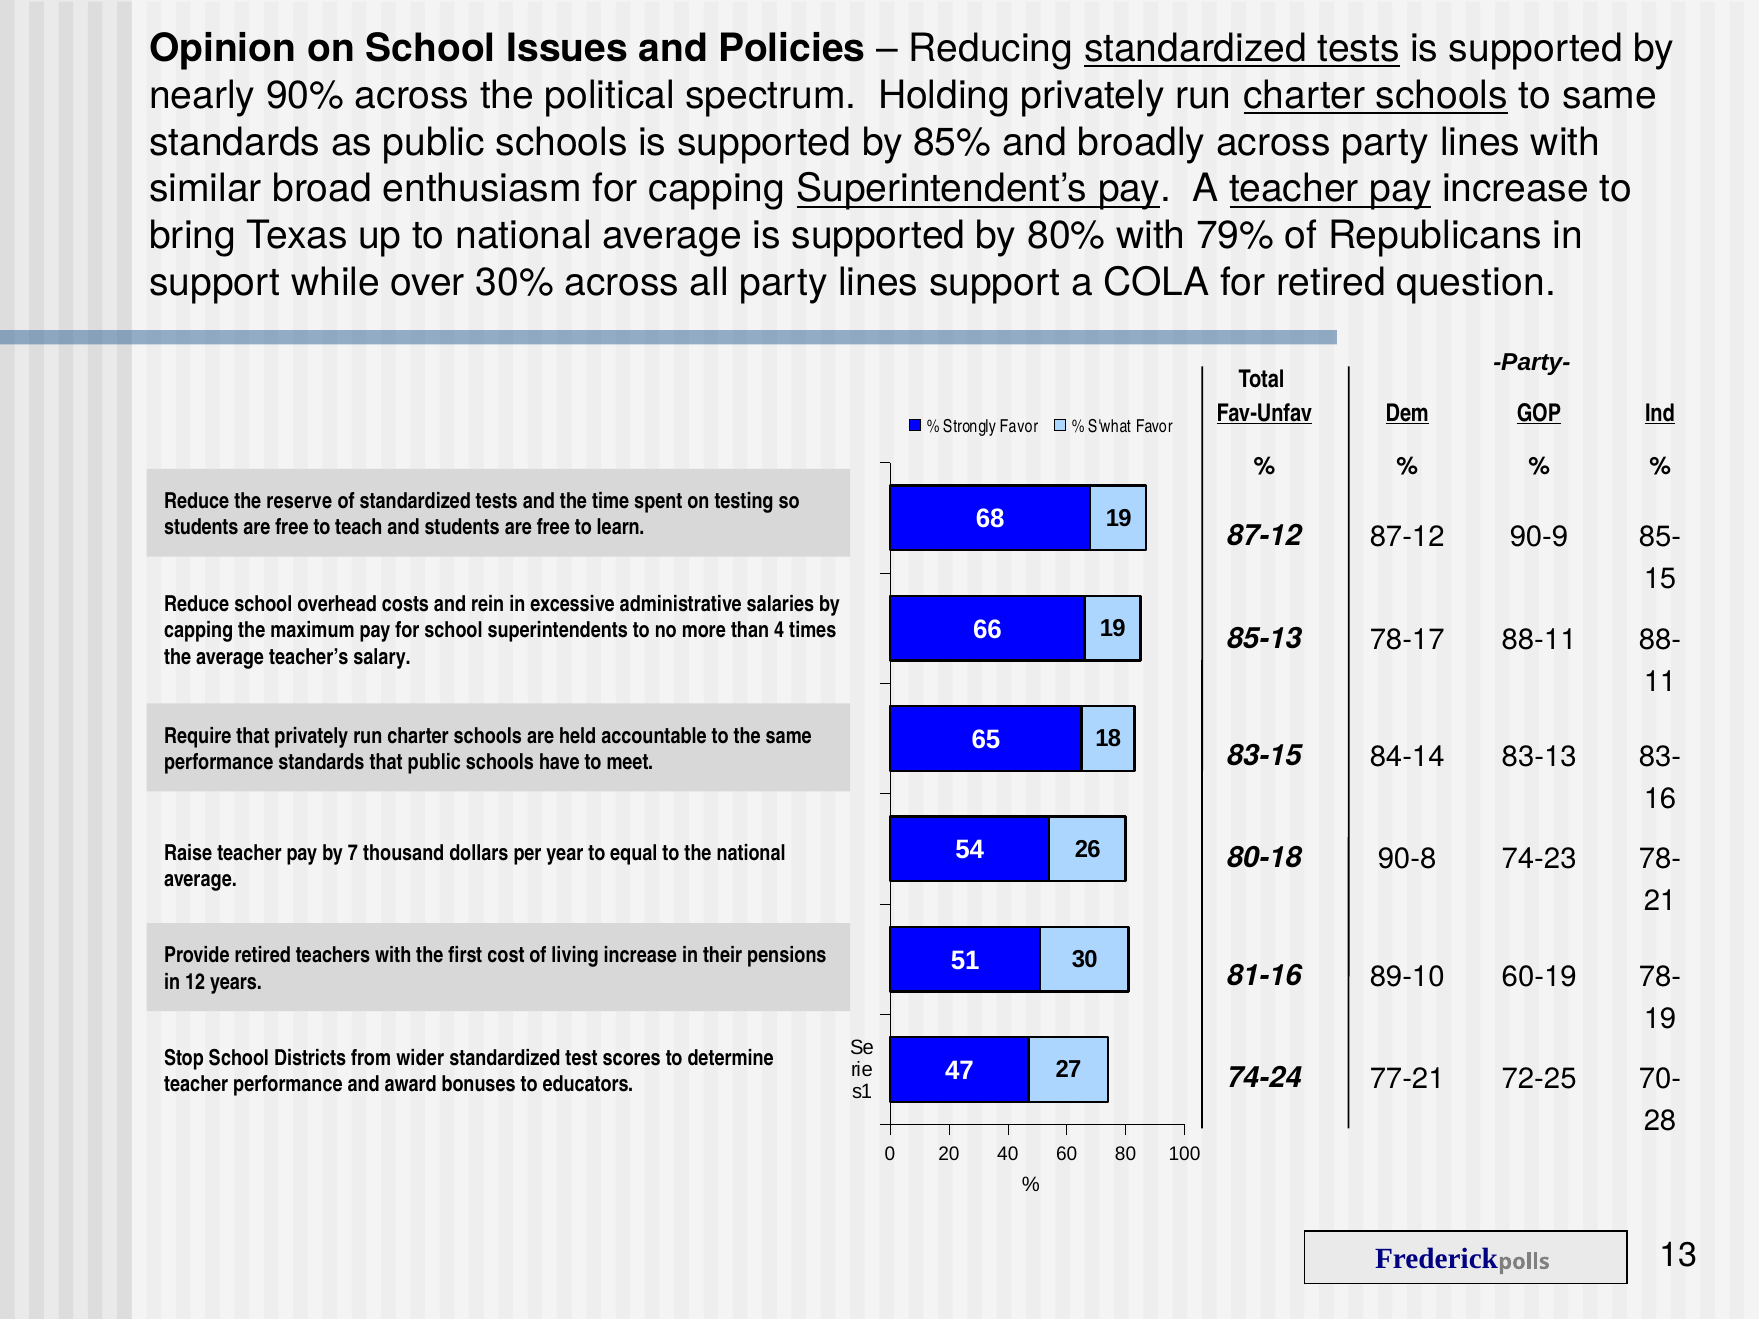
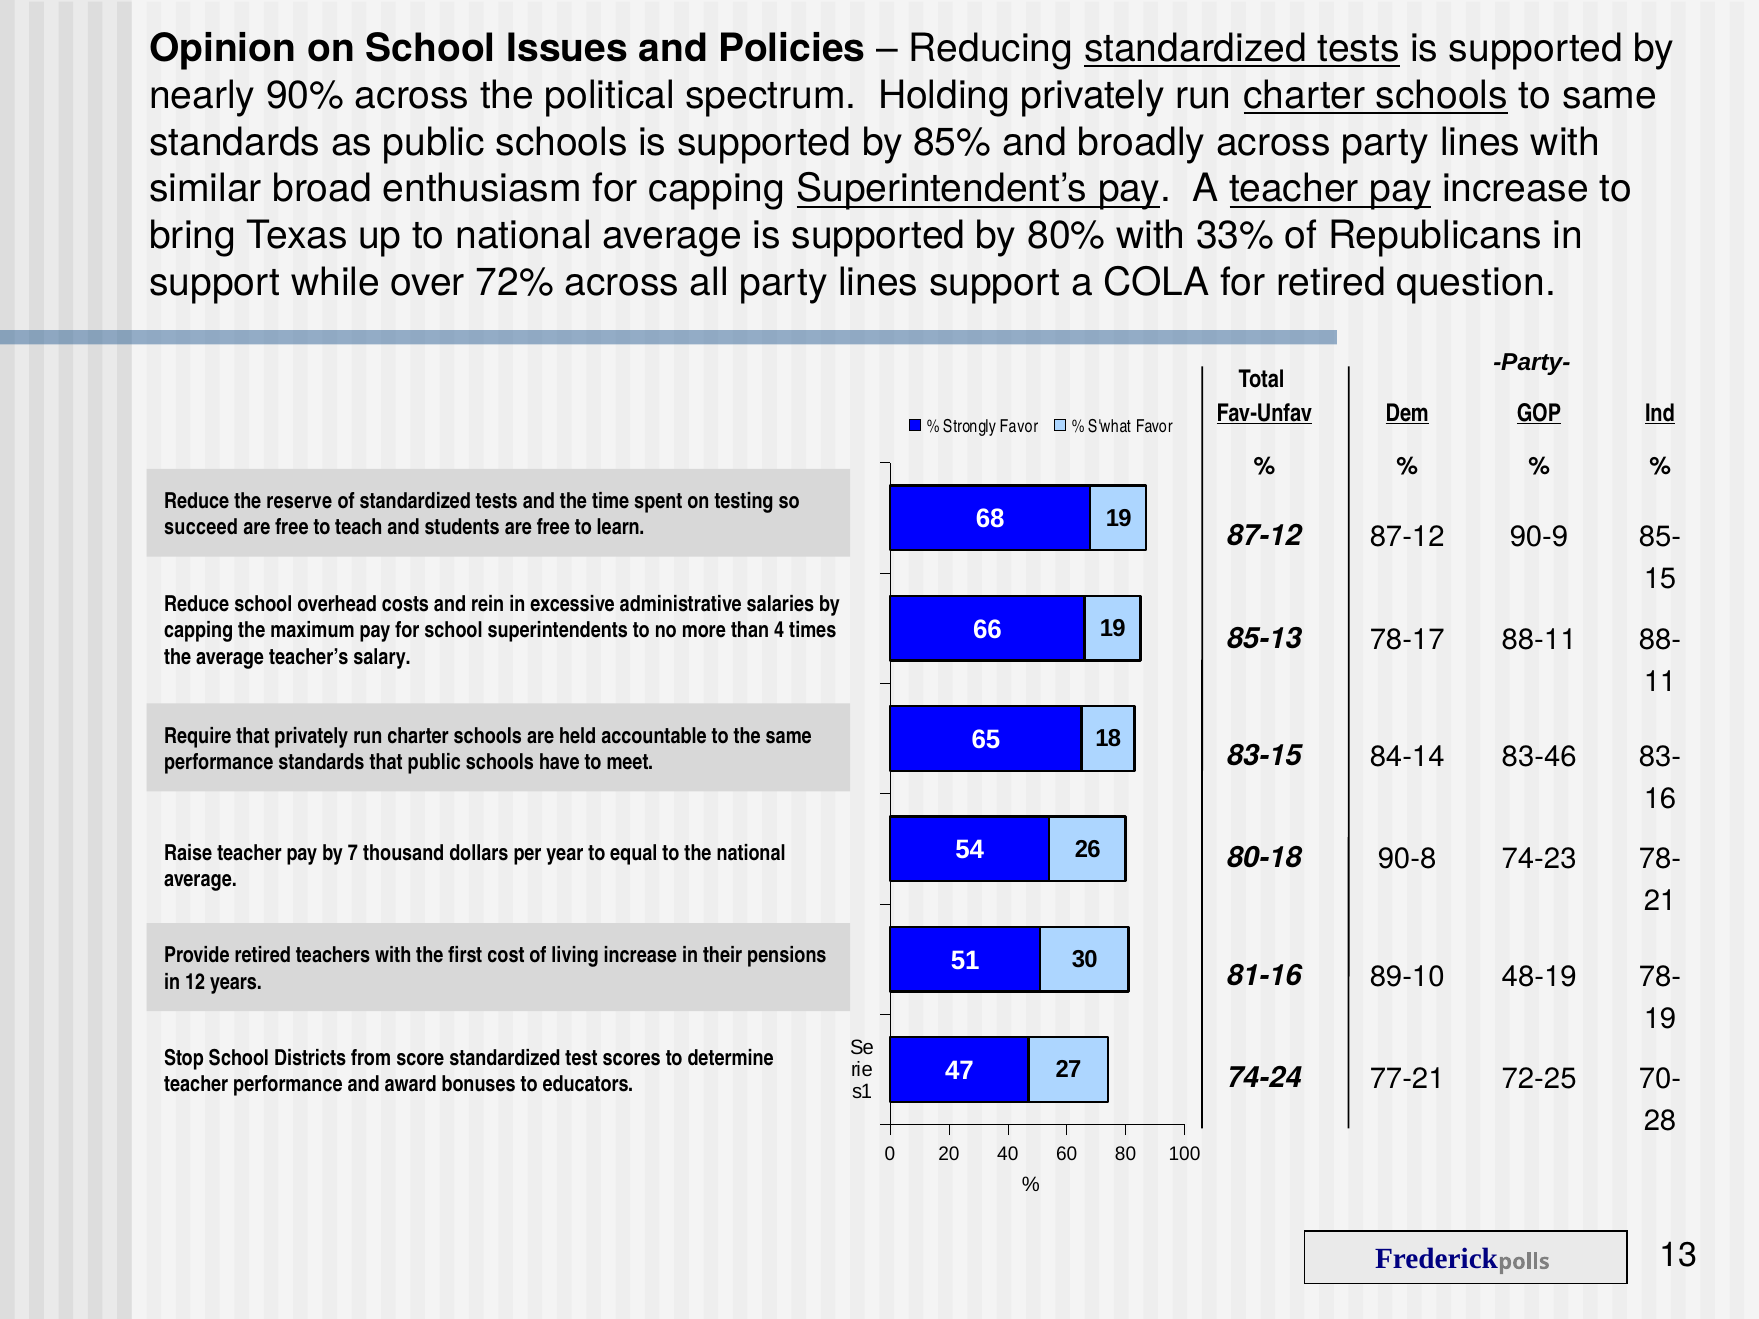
79%: 79% -> 33%
30%: 30% -> 72%
students at (201, 528): students -> succeed
83-13: 83-13 -> 83-46
60-19: 60-19 -> 48-19
wider: wider -> score
